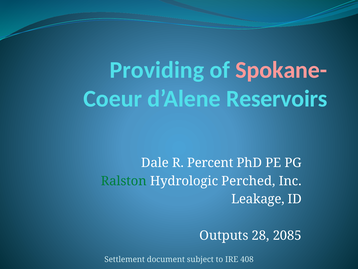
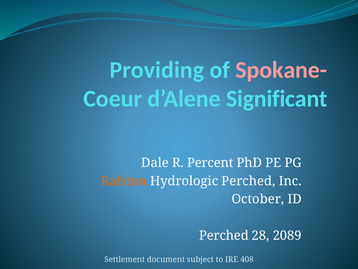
Reservoirs: Reservoirs -> Significant
Ralston colour: green -> orange
Leakage: Leakage -> October
Outputs at (224, 235): Outputs -> Perched
2085: 2085 -> 2089
